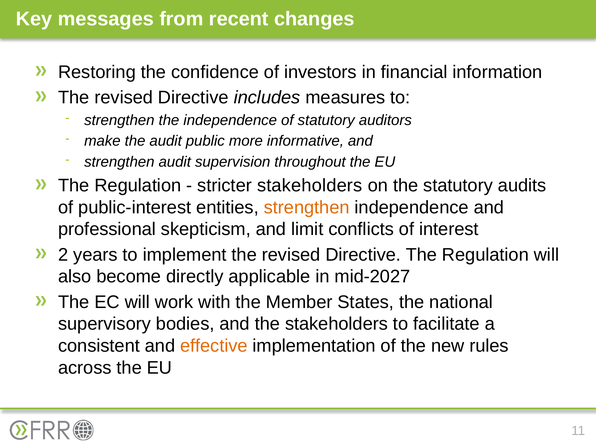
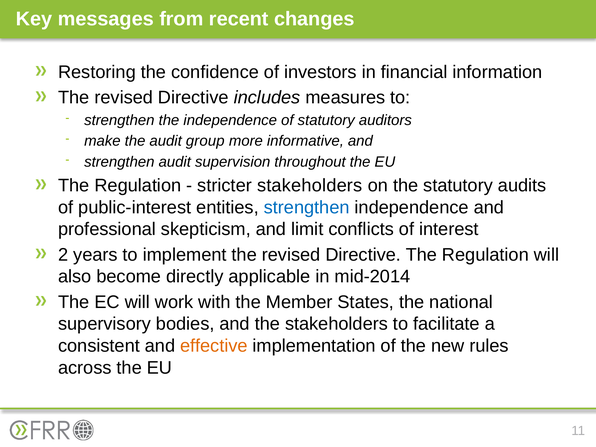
public: public -> group
strengthen at (307, 207) colour: orange -> blue
mid-2027: mid-2027 -> mid-2014
